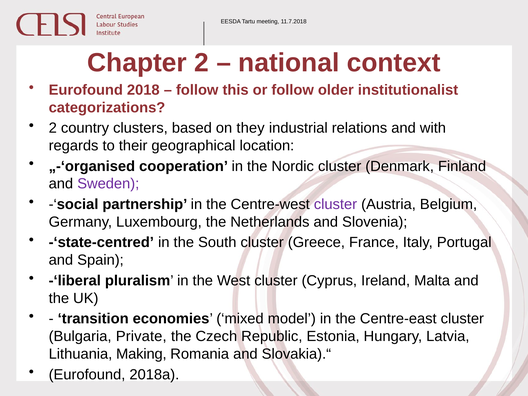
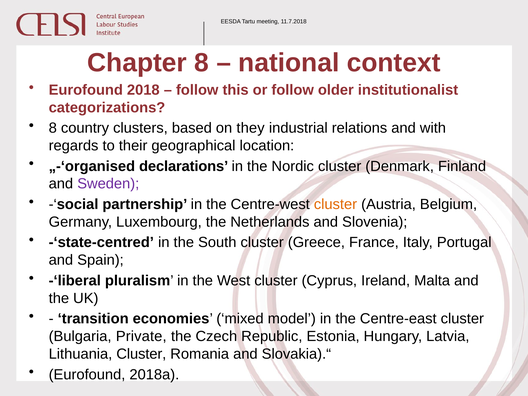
Chapter 2: 2 -> 8
2 at (53, 128): 2 -> 8
cooperation: cooperation -> declarations
cluster at (336, 204) colour: purple -> orange
Lithuania Making: Making -> Cluster
